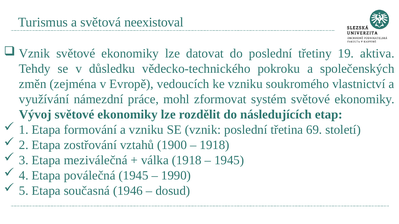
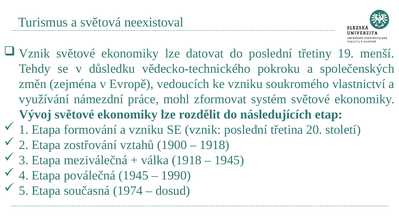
aktiva: aktiva -> menší
69: 69 -> 20
1946: 1946 -> 1974
